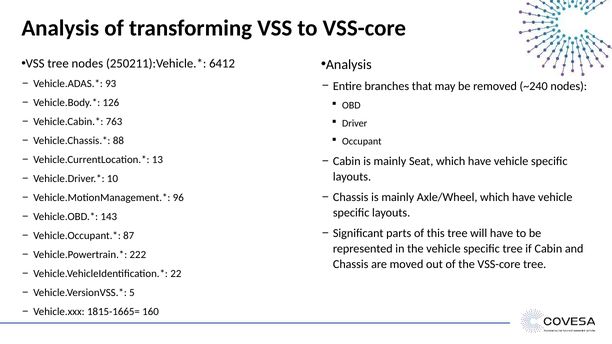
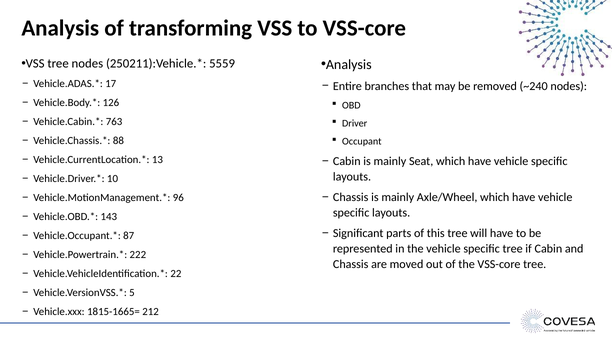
6412: 6412 -> 5559
93: 93 -> 17
160: 160 -> 212
